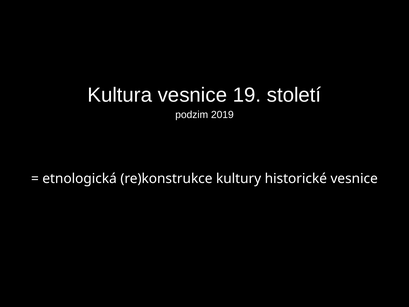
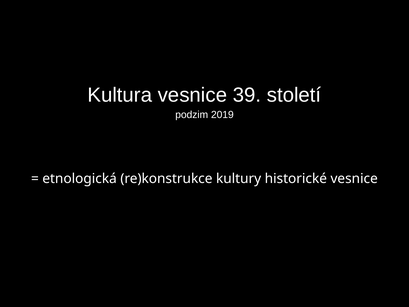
19: 19 -> 39
